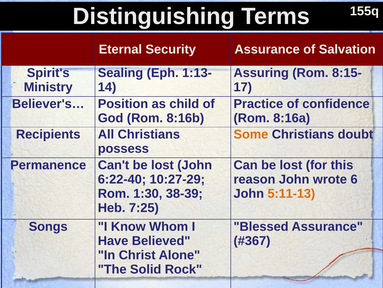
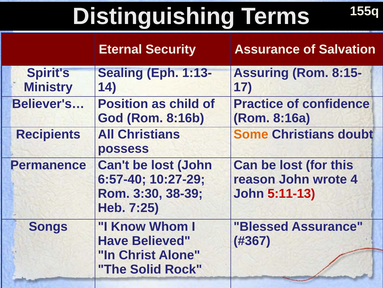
6:22-40: 6:22-40 -> 6:57-40
6: 6 -> 4
1:30: 1:30 -> 3:30
5:11-13 colour: orange -> red
